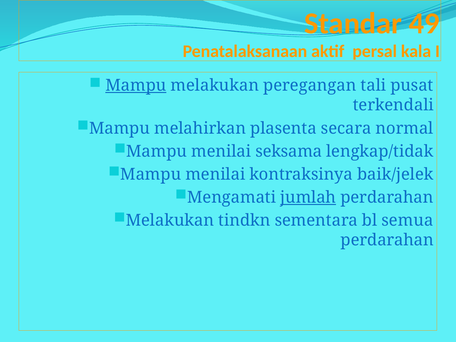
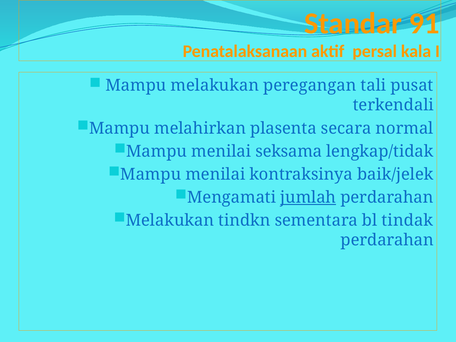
49: 49 -> 91
Mampu at (136, 85) underline: present -> none
semua: semua -> tindak
